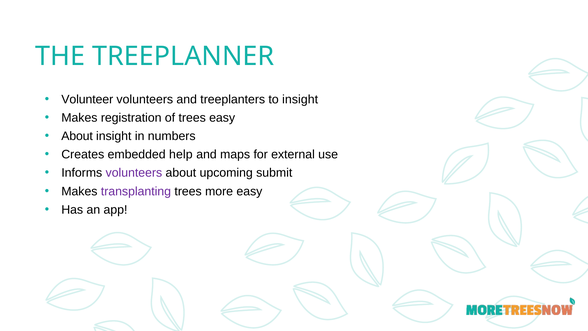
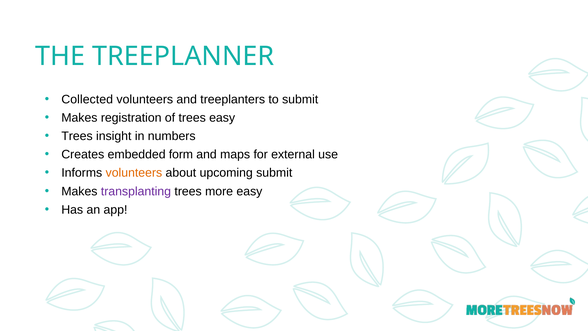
Volunteer: Volunteer -> Collected
to insight: insight -> submit
About at (77, 136): About -> Trees
help: help -> form
volunteers at (134, 173) colour: purple -> orange
